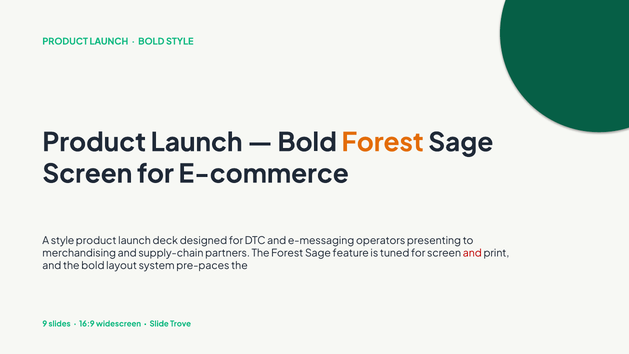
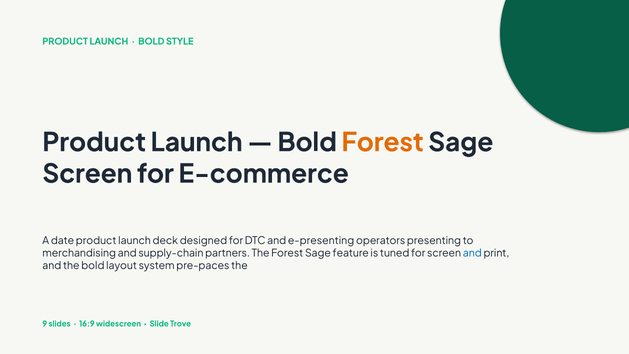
A style: style -> date
e-messaging: e-messaging -> e-presenting
and at (472, 253) colour: red -> blue
